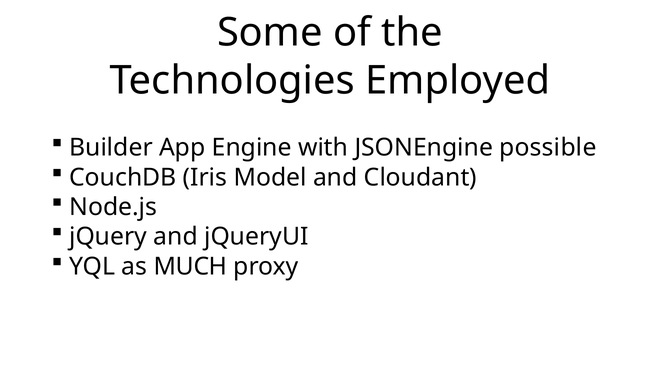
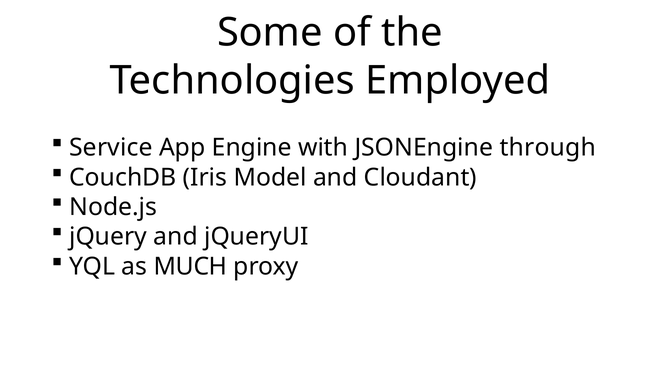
Builder: Builder -> Service
possible: possible -> through
